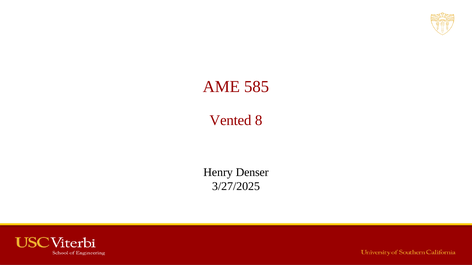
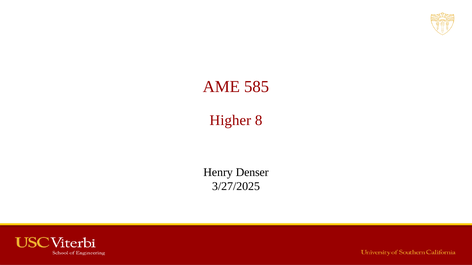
Vented: Vented -> Higher
